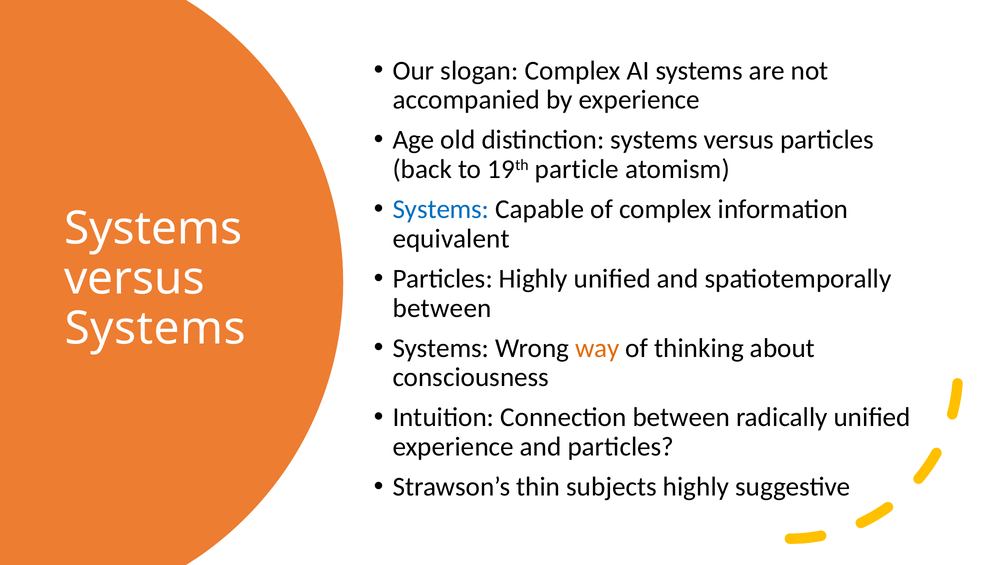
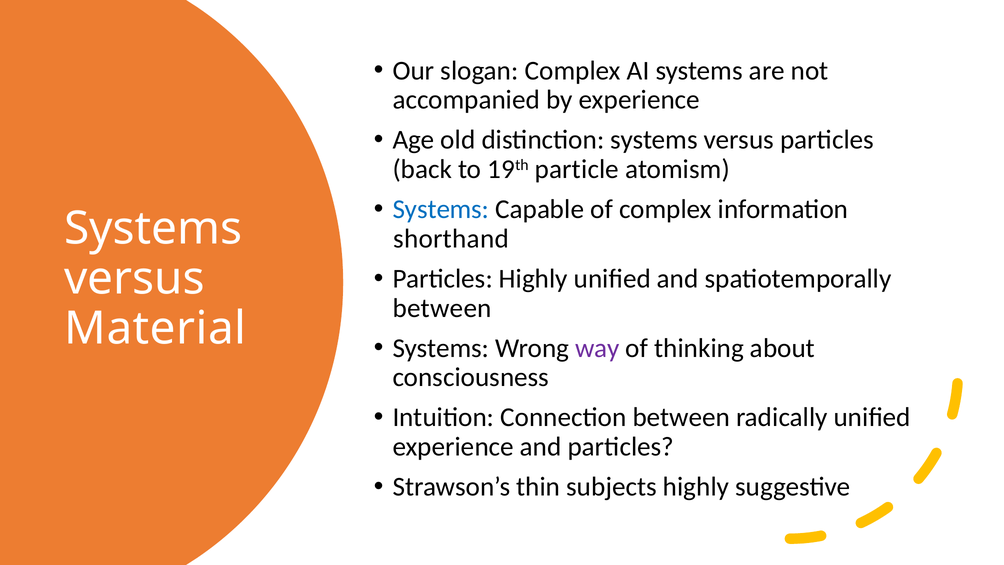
equivalent: equivalent -> shorthand
Systems at (155, 328): Systems -> Material
way colour: orange -> purple
